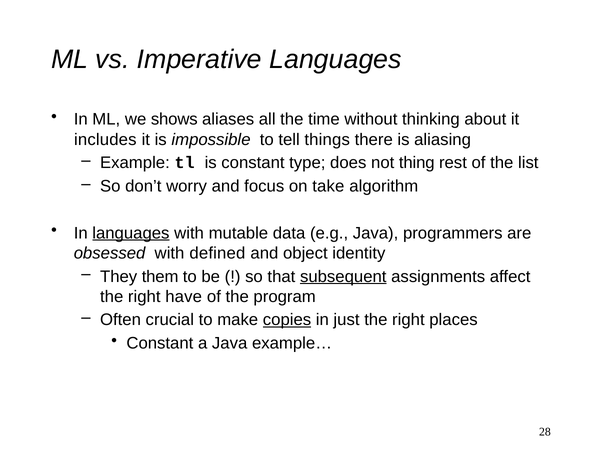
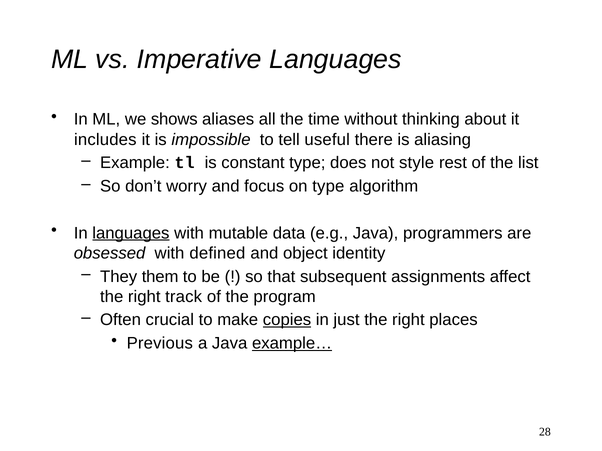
things: things -> useful
thing: thing -> style
on take: take -> type
subsequent underline: present -> none
have: have -> track
Constant at (160, 344): Constant -> Previous
example… underline: none -> present
